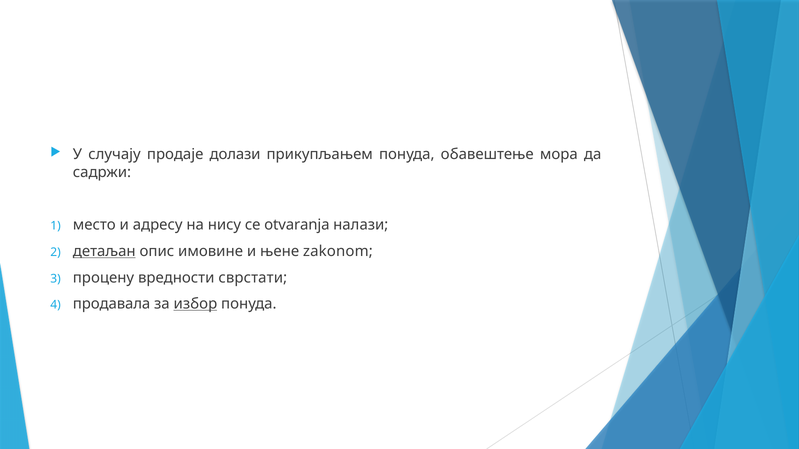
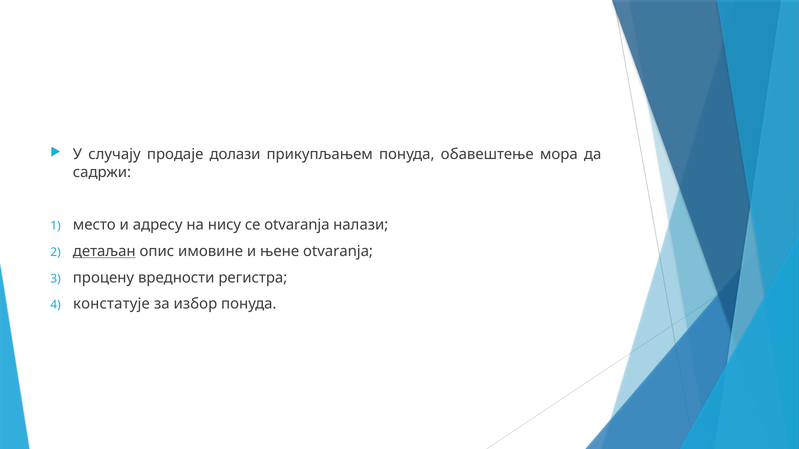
њене zakonom: zakonom -> otvaranja
сврстати: сврстати -> регистра
продавала: продавала -> констатује
избор underline: present -> none
